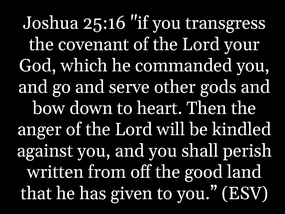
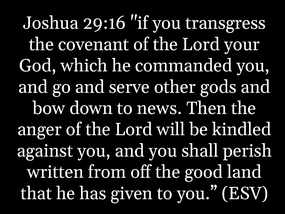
25:16: 25:16 -> 29:16
heart: heart -> news
